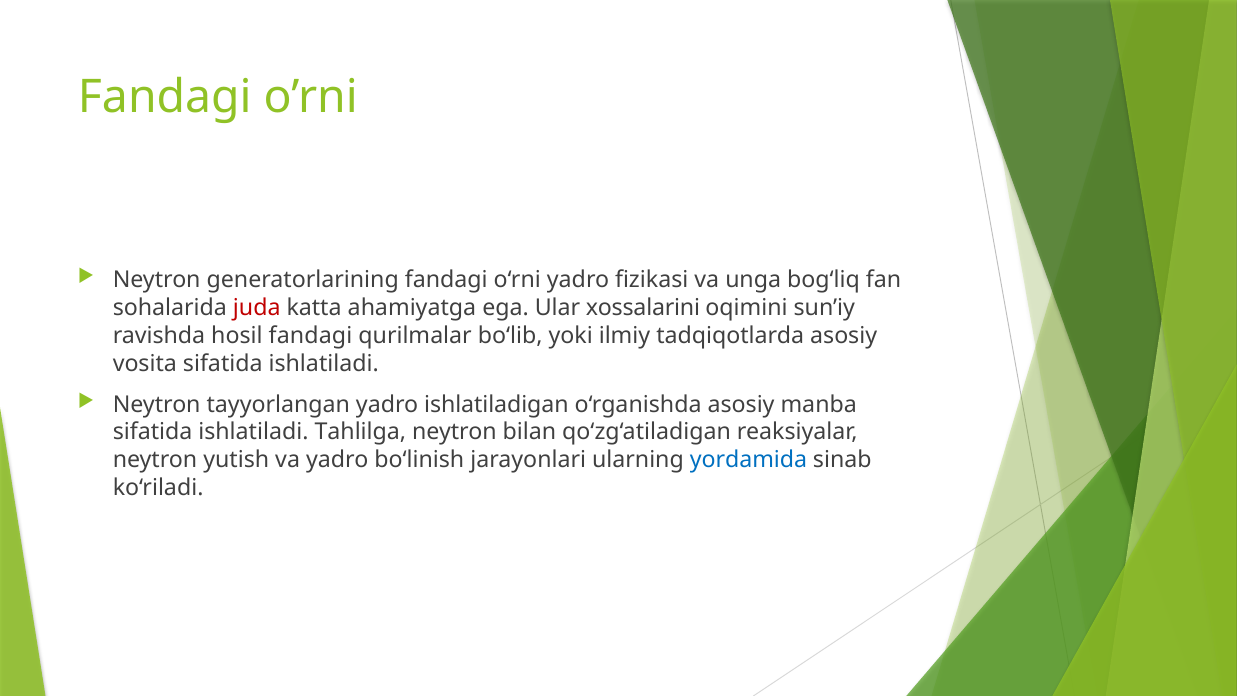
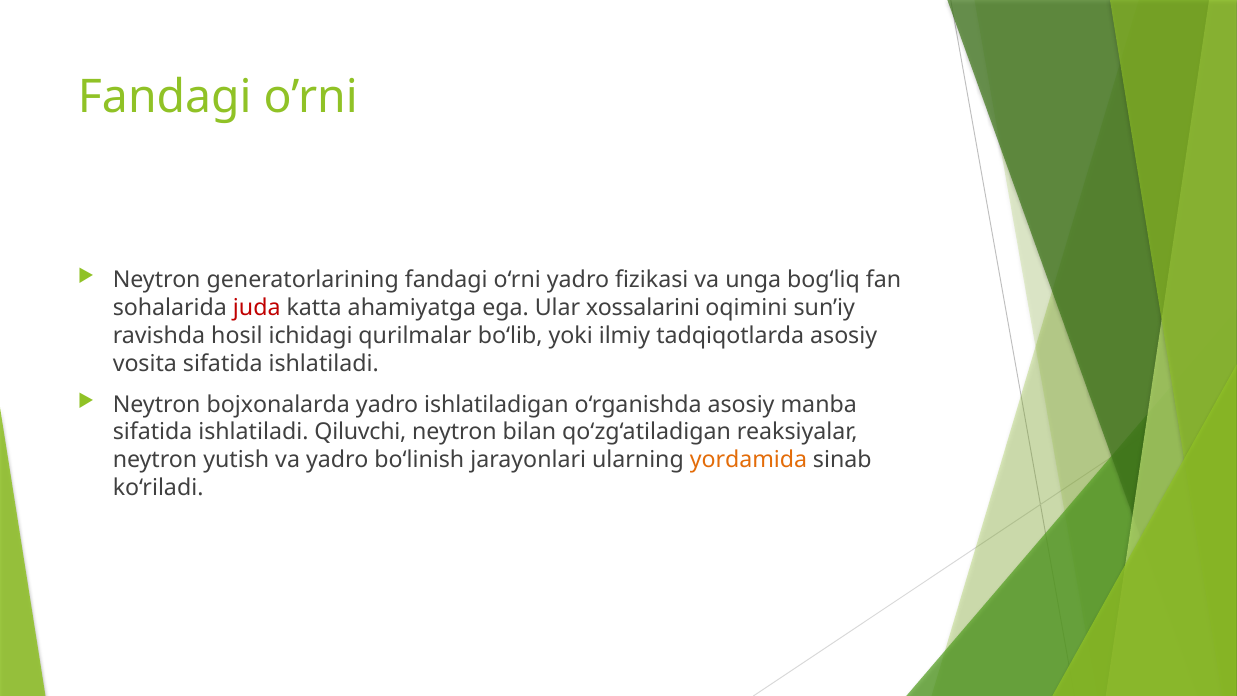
hosil fandagi: fandagi -> ichidagi
tayyorlangan: tayyorlangan -> bojxonalarda
Tahlilga: Tahlilga -> Qiluvchi
yordamida colour: blue -> orange
